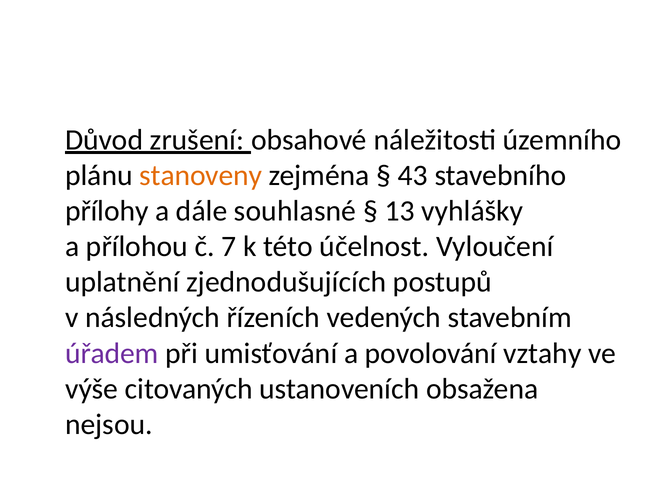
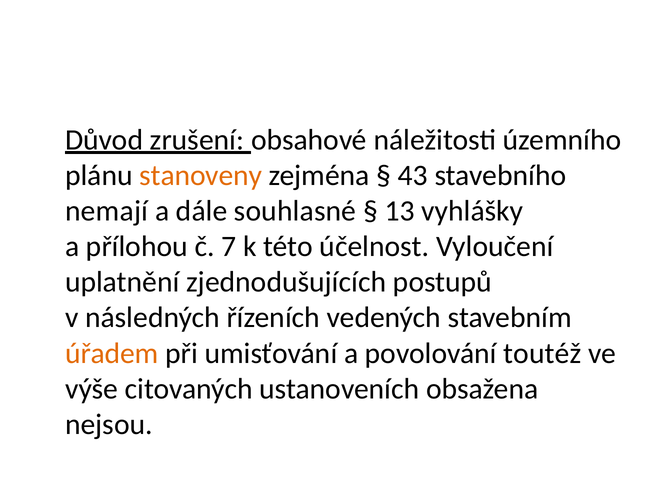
přílohy: přílohy -> nemají
úřadem colour: purple -> orange
vztahy: vztahy -> toutéž
